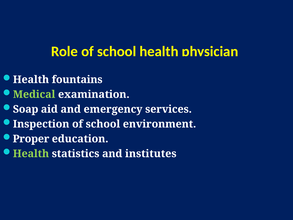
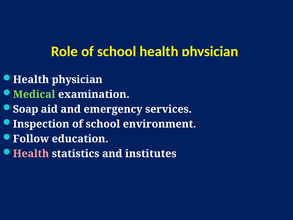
fountains at (77, 79): fountains -> physician
Proper: Proper -> Follow
Health at (31, 153) colour: light green -> pink
